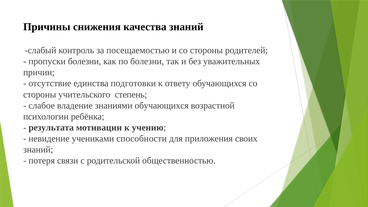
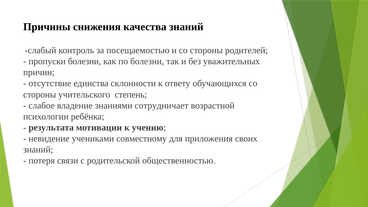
подготовки: подготовки -> склонности
знаниями обучающихся: обучающихся -> сотрудничает
способности: способности -> совместному
